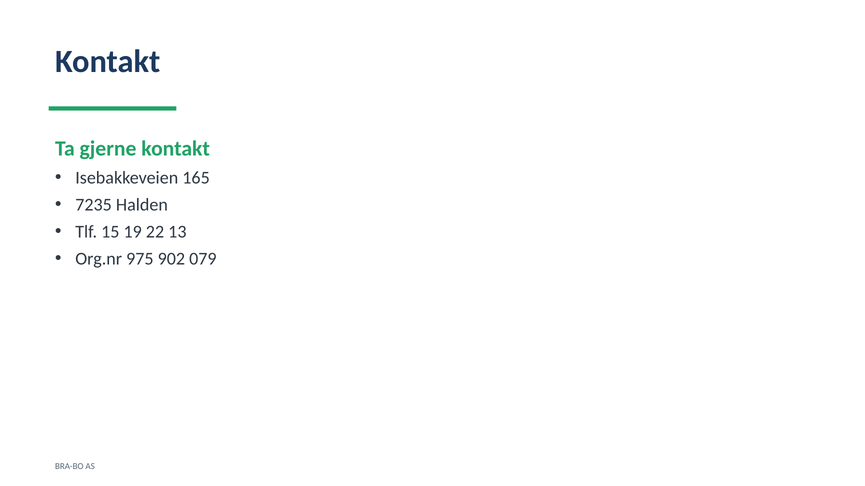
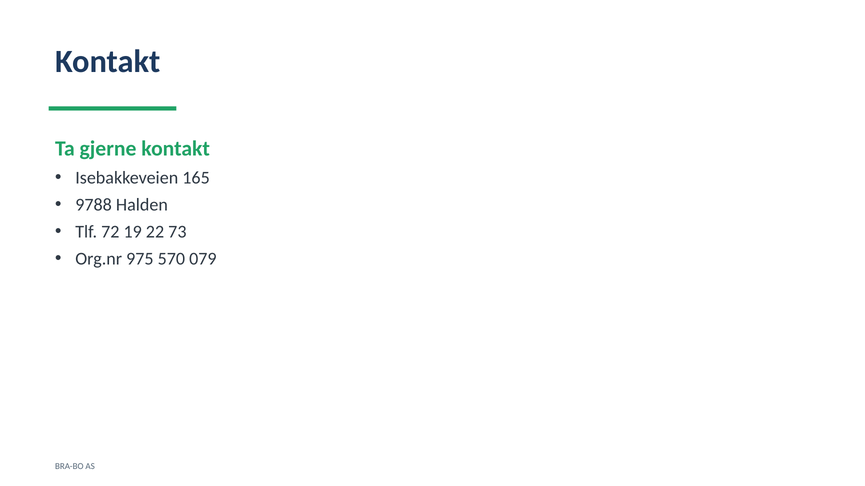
7235: 7235 -> 9788
15: 15 -> 72
13: 13 -> 73
902: 902 -> 570
